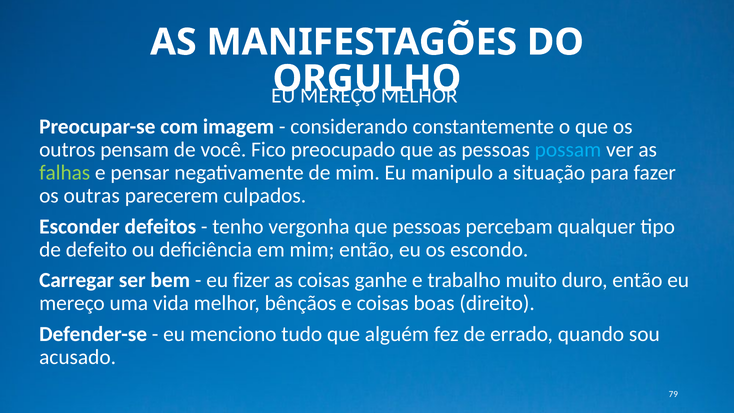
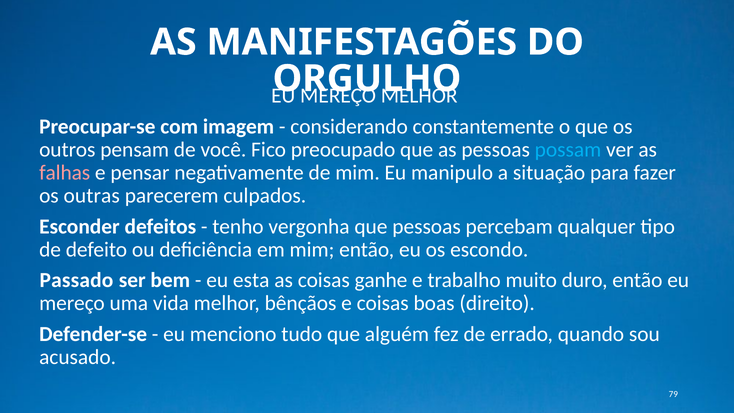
falhas colour: light green -> pink
Carregar: Carregar -> Passado
fizer: fizer -> esta
